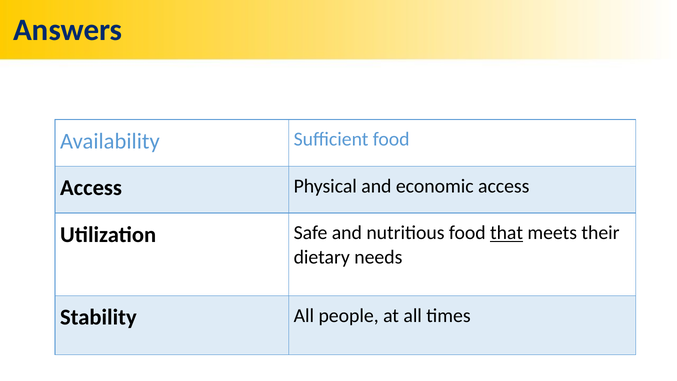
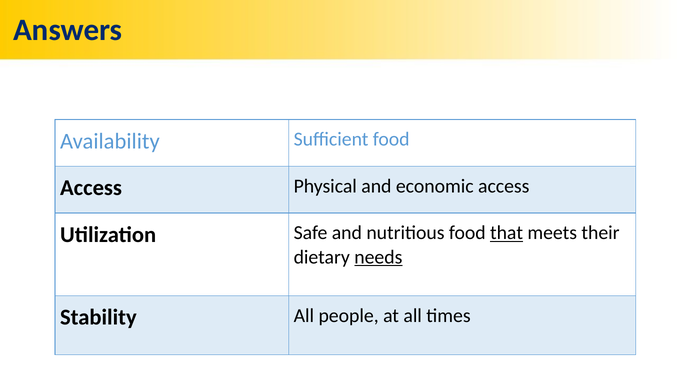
needs underline: none -> present
